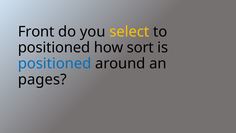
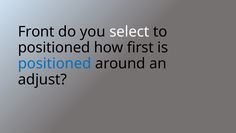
select colour: yellow -> white
sort: sort -> first
pages: pages -> adjust
